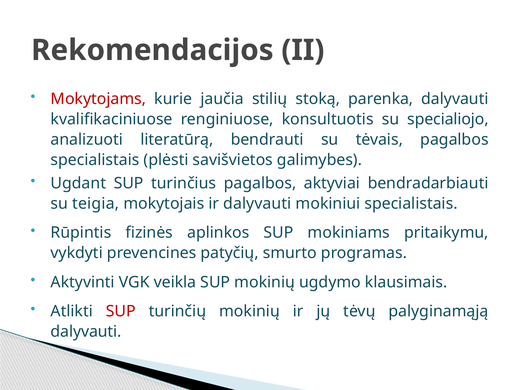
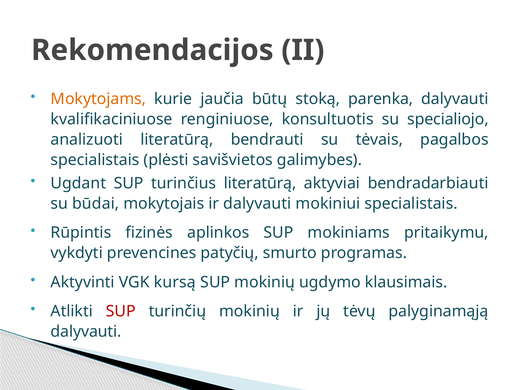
Mokytojams colour: red -> orange
stilių: stilių -> būtų
turinčius pagalbos: pagalbos -> literatūrą
teigia: teigia -> būdai
veikla: veikla -> kursą
